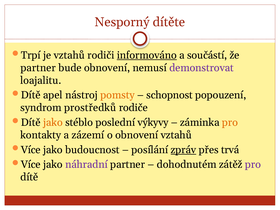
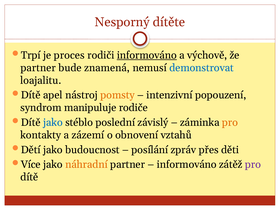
je vztahů: vztahů -> proces
součástí: součástí -> výchově
bude obnovení: obnovení -> znamená
demonstrovat colour: purple -> blue
schopnost: schopnost -> intenzivní
prostředků: prostředků -> manipuluje
jako at (53, 122) colour: orange -> blue
výkyvy: výkyvy -> závislý
Více at (31, 150): Více -> Dětí
zpráv underline: present -> none
trvá: trvá -> děti
náhradní colour: purple -> orange
dohodnutém at (187, 164): dohodnutém -> informováno
